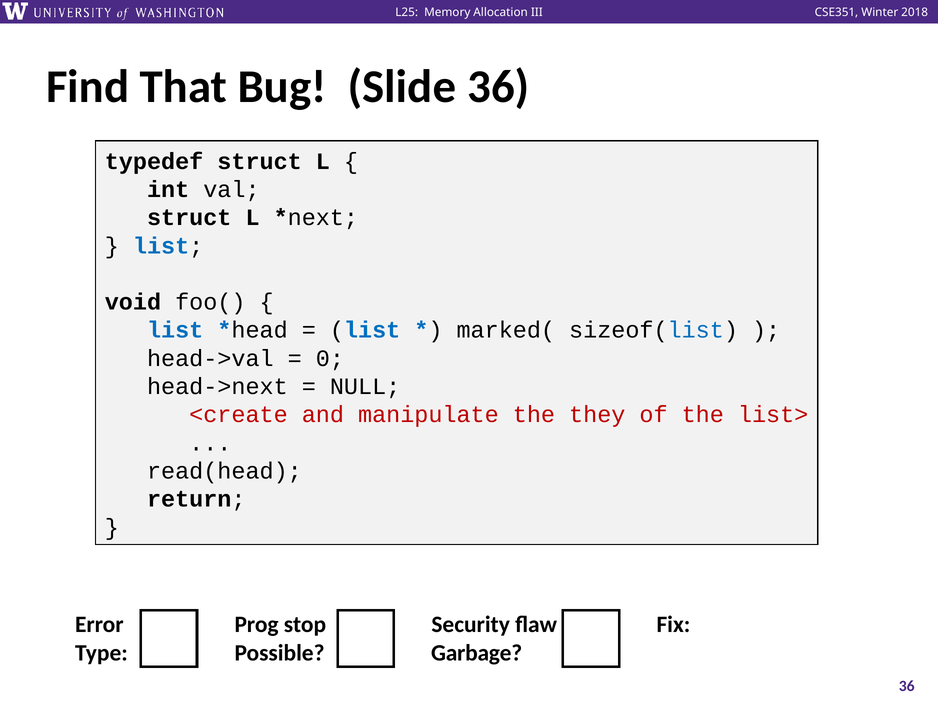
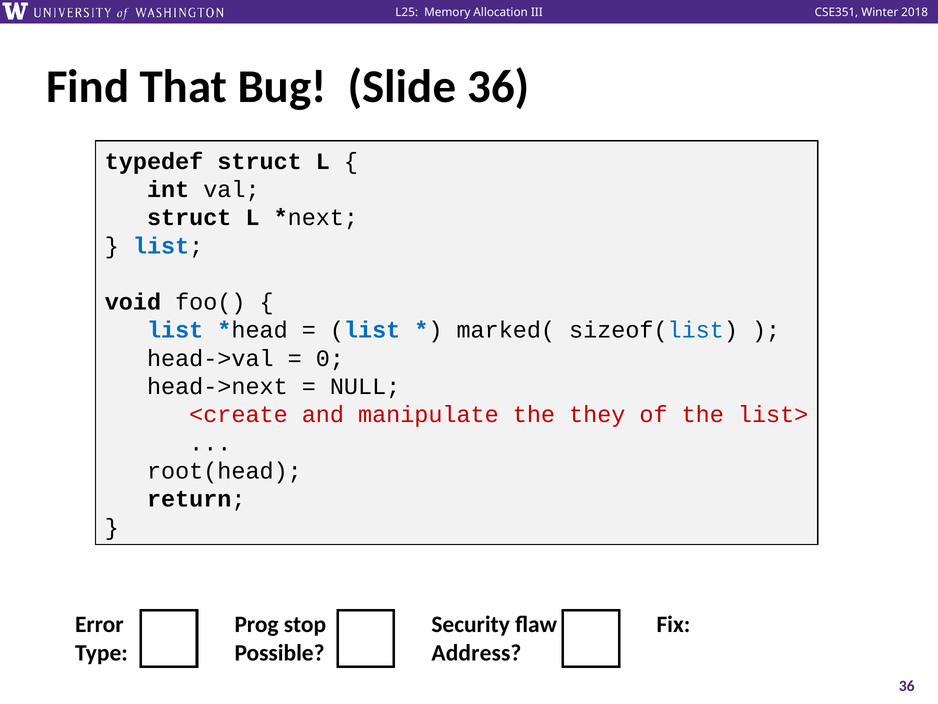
read(head: read(head -> root(head
Garbage: Garbage -> Address
